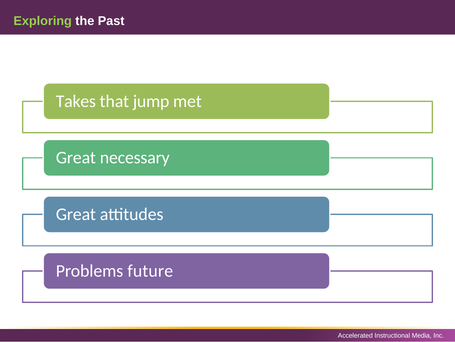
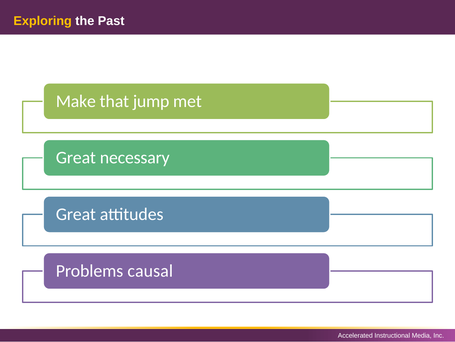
Exploring colour: light green -> yellow
Takes: Takes -> Make
future: future -> causal
